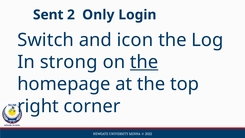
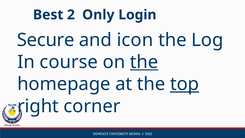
Sent: Sent -> Best
Switch: Switch -> Secure
strong: strong -> course
top underline: none -> present
